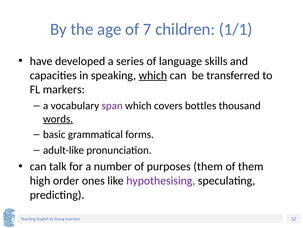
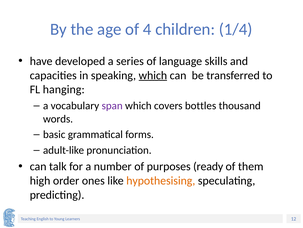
7: 7 -> 4
1/1: 1/1 -> 1/4
markers: markers -> hanging
words underline: present -> none
purposes them: them -> ready
hypothesising colour: purple -> orange
